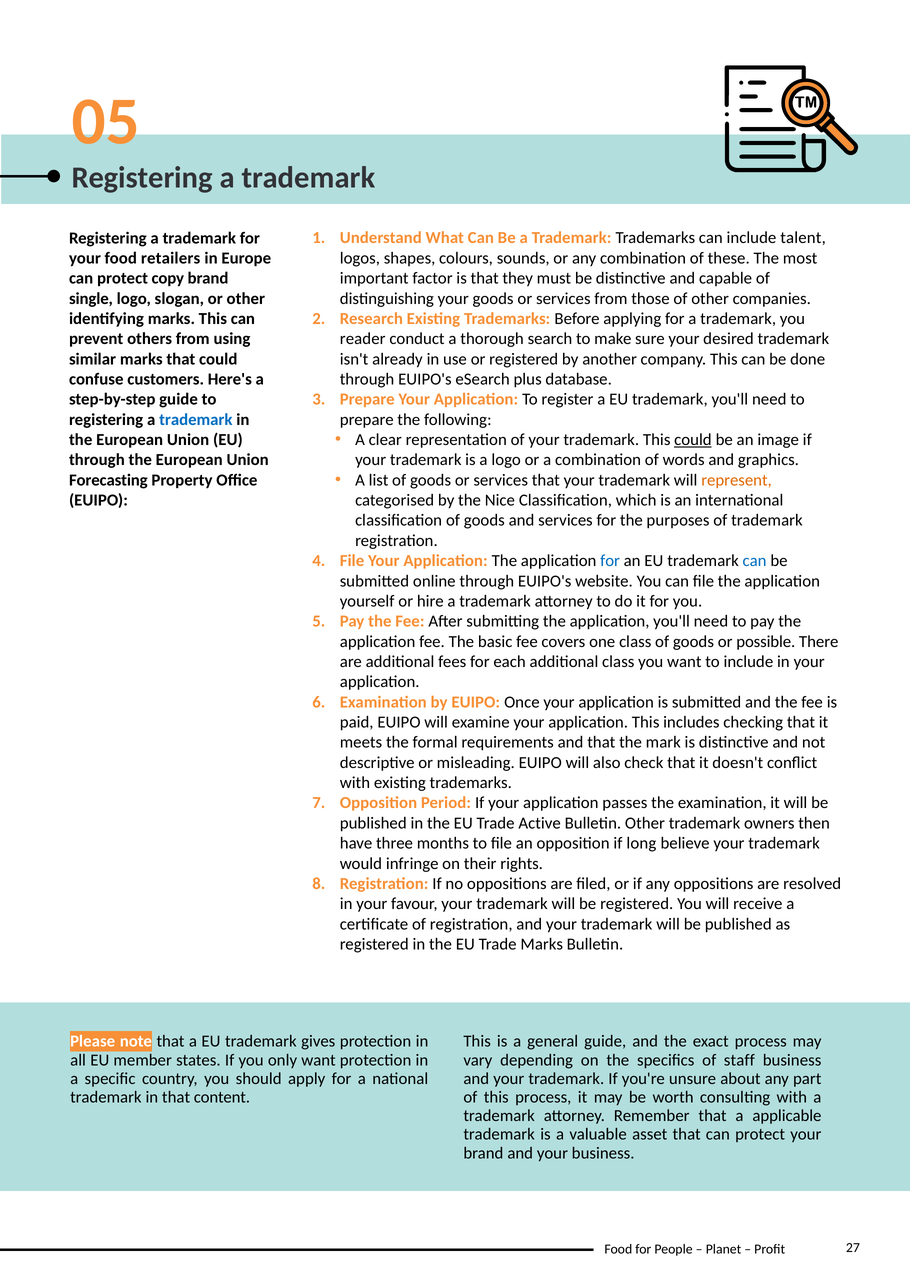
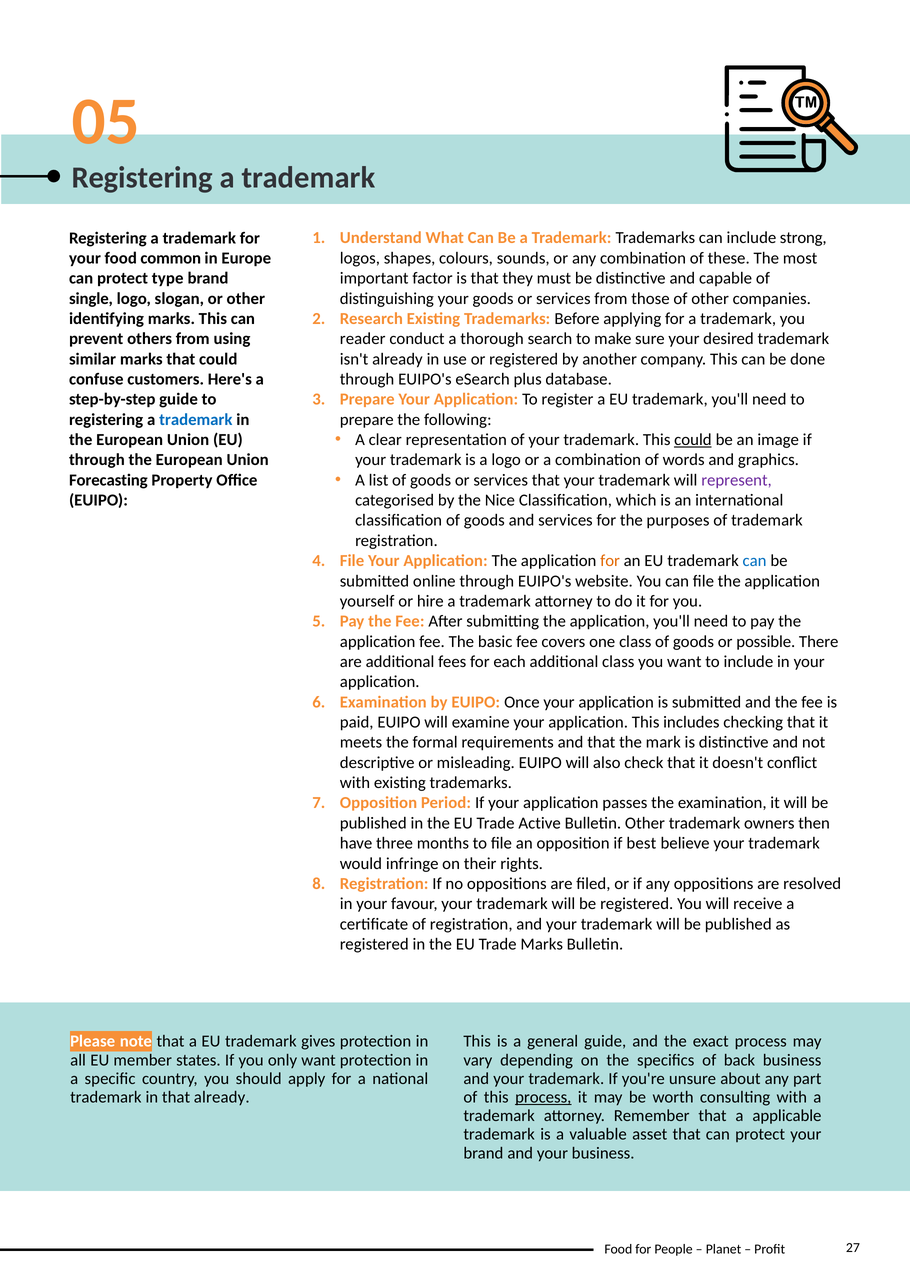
talent: talent -> strong
retailers: retailers -> common
copy: copy -> type
represent colour: orange -> purple
for at (610, 561) colour: blue -> orange
long: long -> best
staff: staff -> back
that content: content -> already
process at (543, 1098) underline: none -> present
